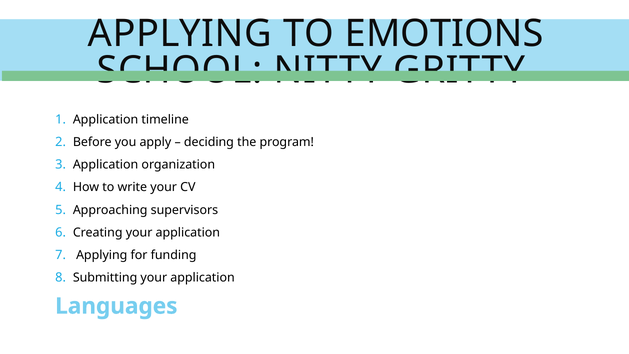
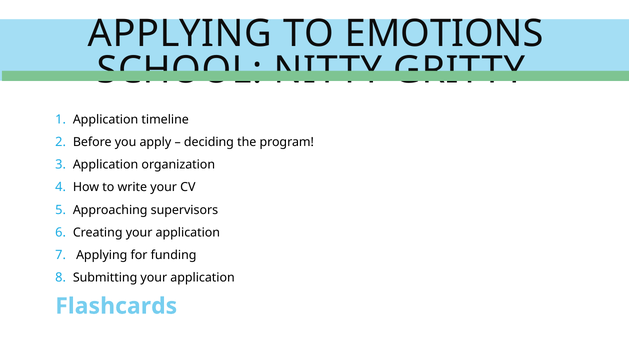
Languages: Languages -> Flashcards
